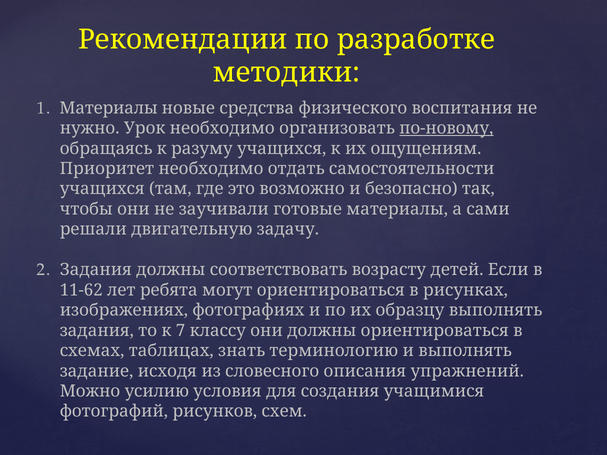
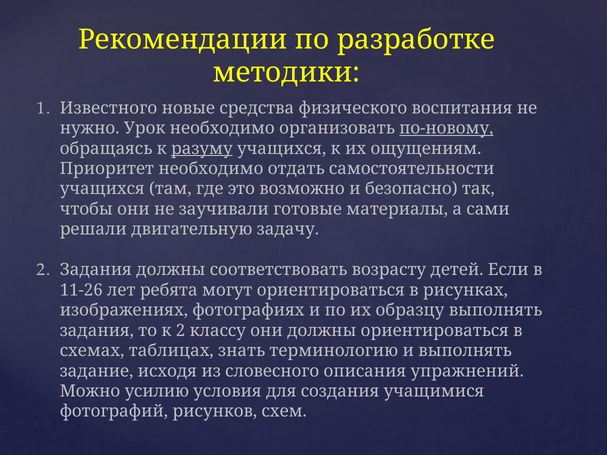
Материалы at (109, 108): Материалы -> Известного
разуму underline: none -> present
11-62: 11-62 -> 11-26
к 7: 7 -> 2
